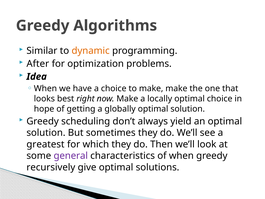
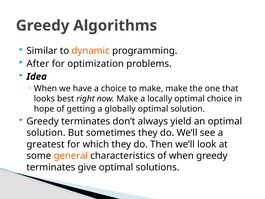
scheduling at (86, 121): scheduling -> terminates
general colour: purple -> orange
recursively at (51, 167): recursively -> terminates
